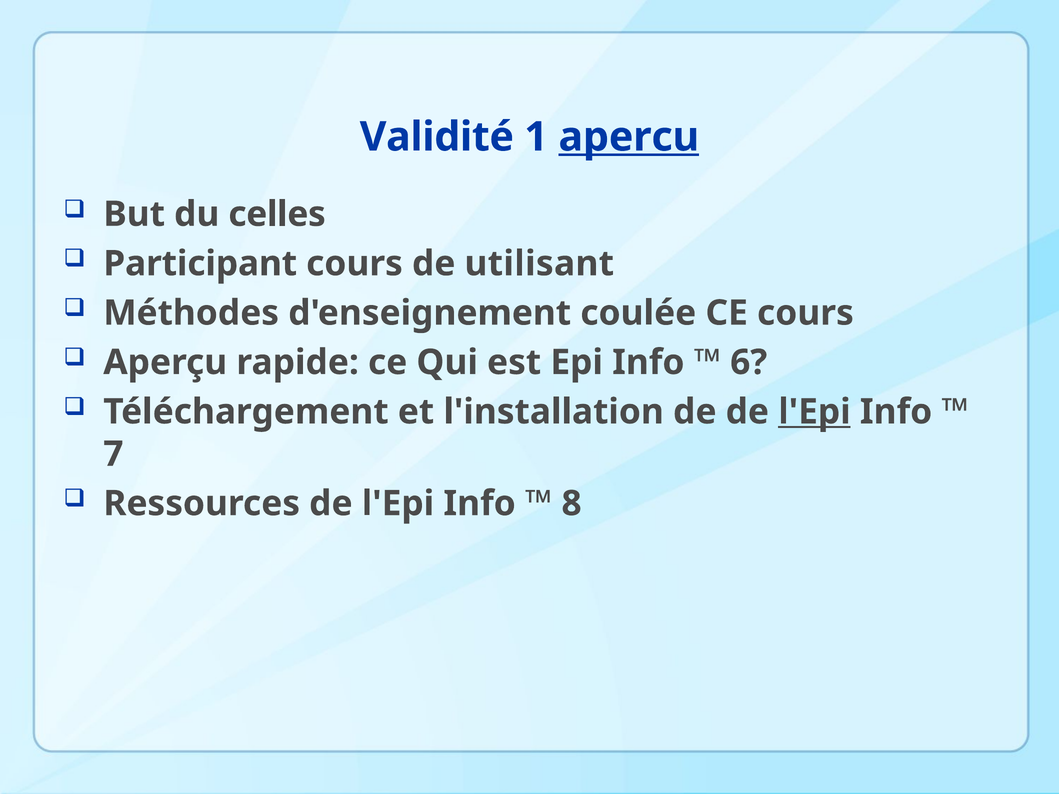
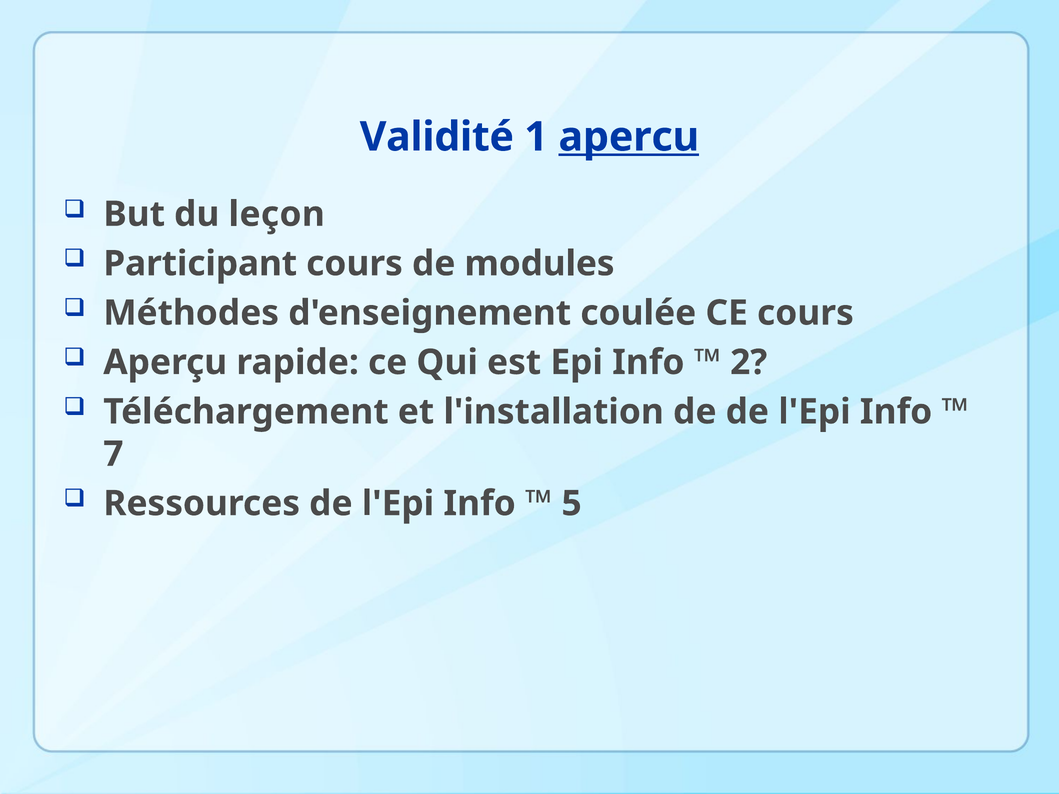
celles: celles -> leçon
utilisant: utilisant -> modules
6: 6 -> 2
l'Epi at (814, 412) underline: present -> none
8: 8 -> 5
